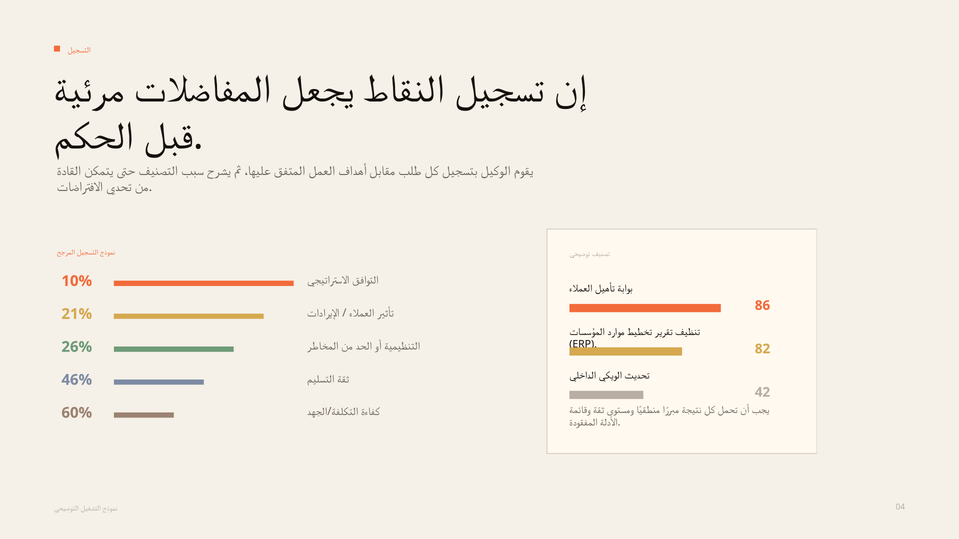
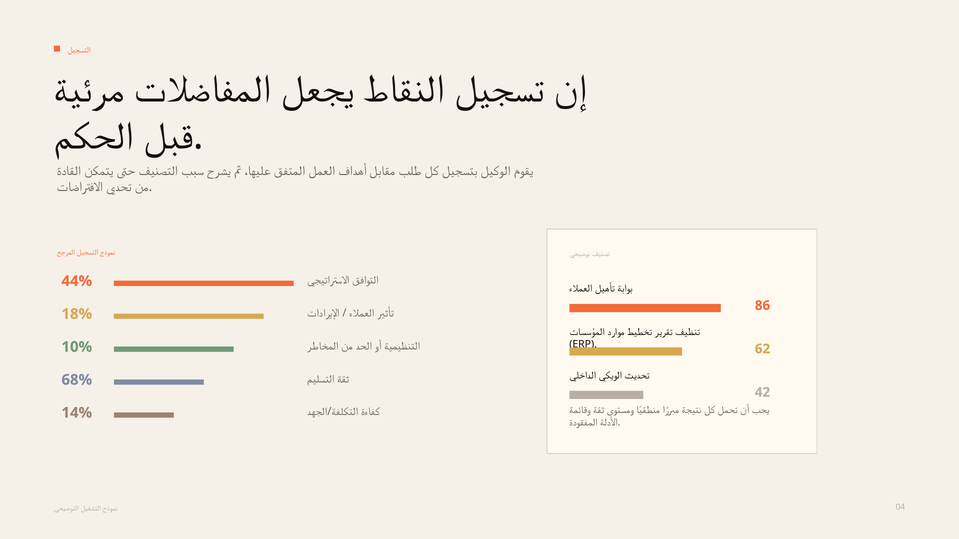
10%: 10% -> 44%
21%: 21% -> 18%
82: 82 -> 62
26%: 26% -> 10%
46%: 46% -> 68%
60%: 60% -> 14%
